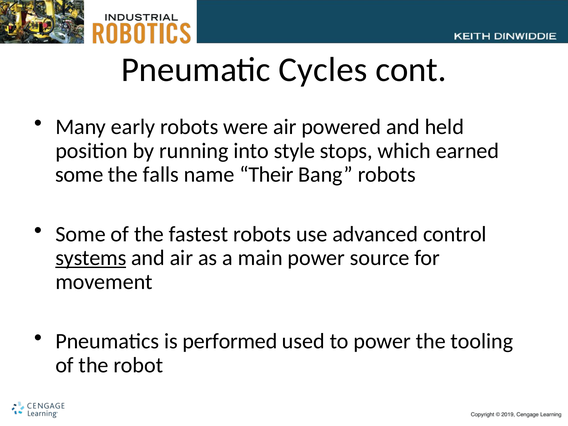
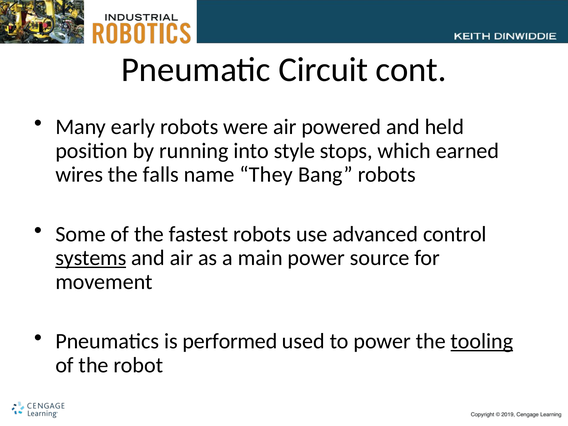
Cycles: Cycles -> Circuit
some at (79, 175): some -> wires
Their: Their -> They
tooling underline: none -> present
